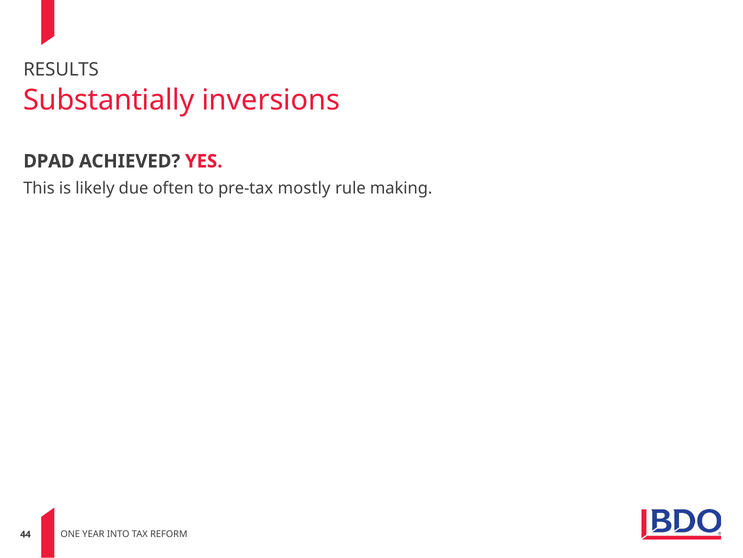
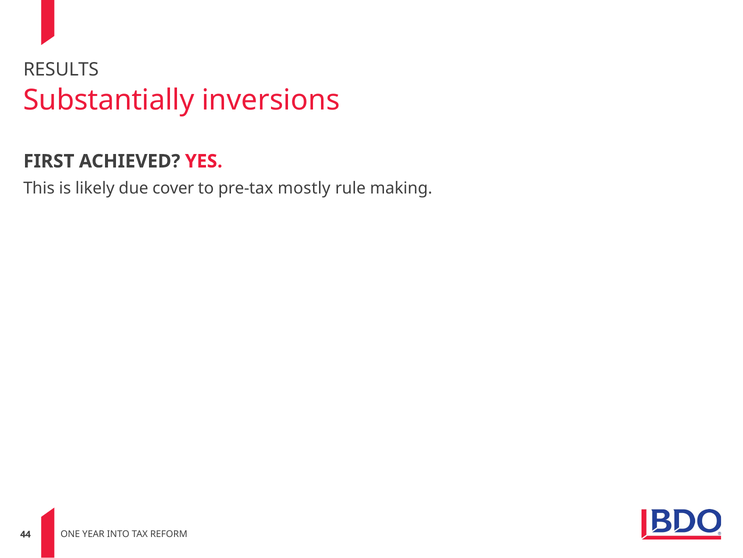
DPAD: DPAD -> FIRST
often: often -> cover
